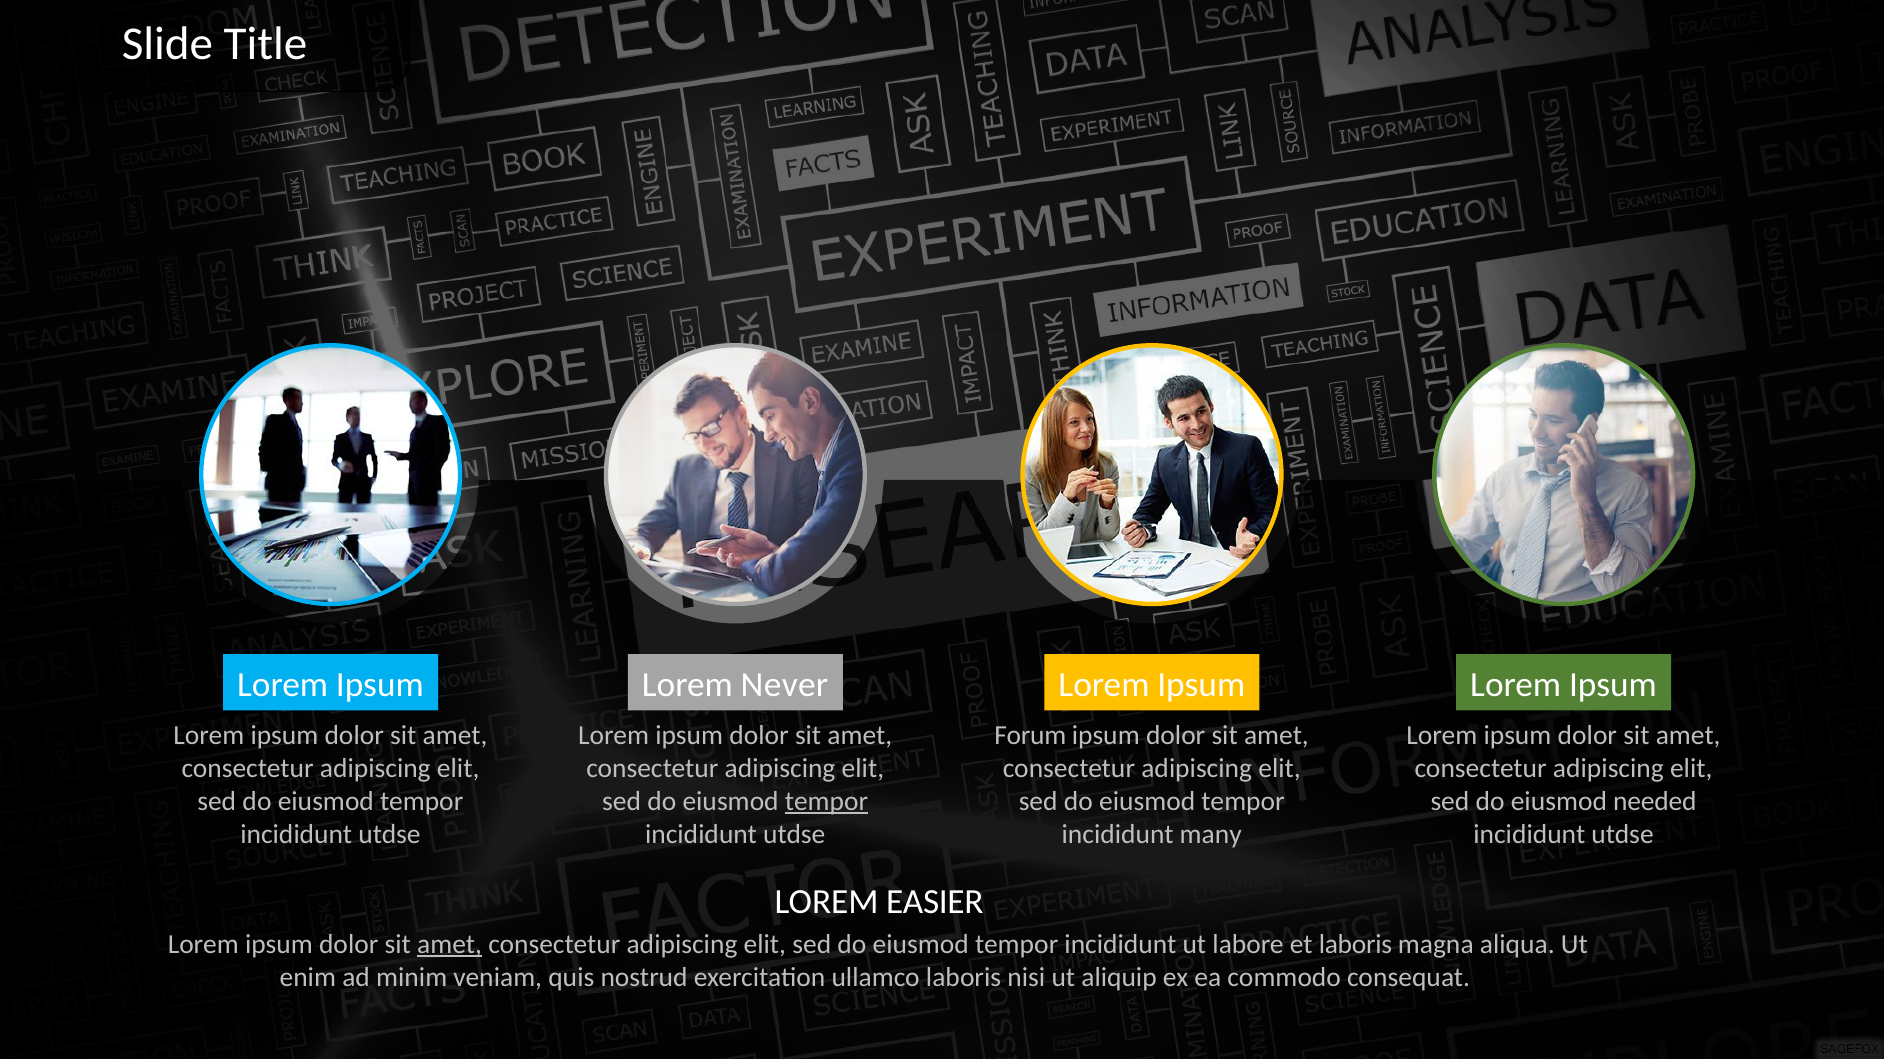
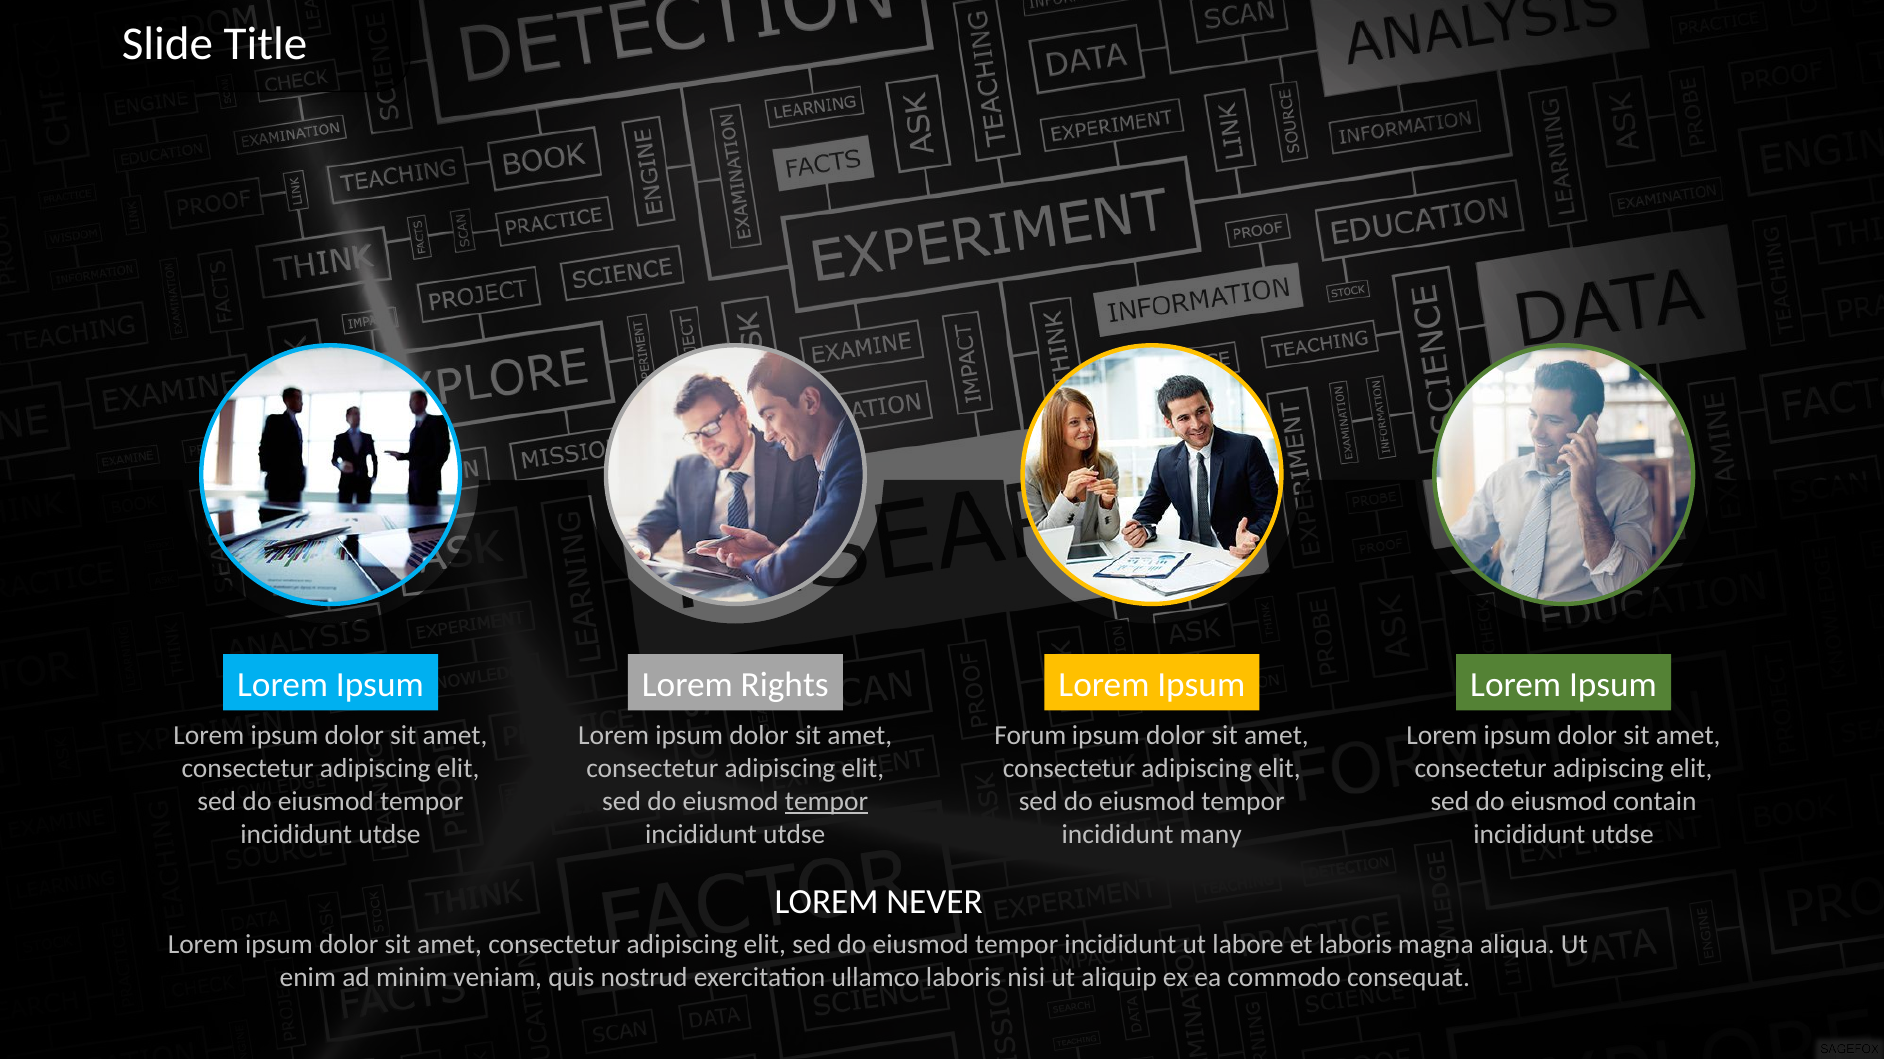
Never: Never -> Rights
needed: needed -> contain
EASIER: EASIER -> NEVER
amet at (450, 945) underline: present -> none
